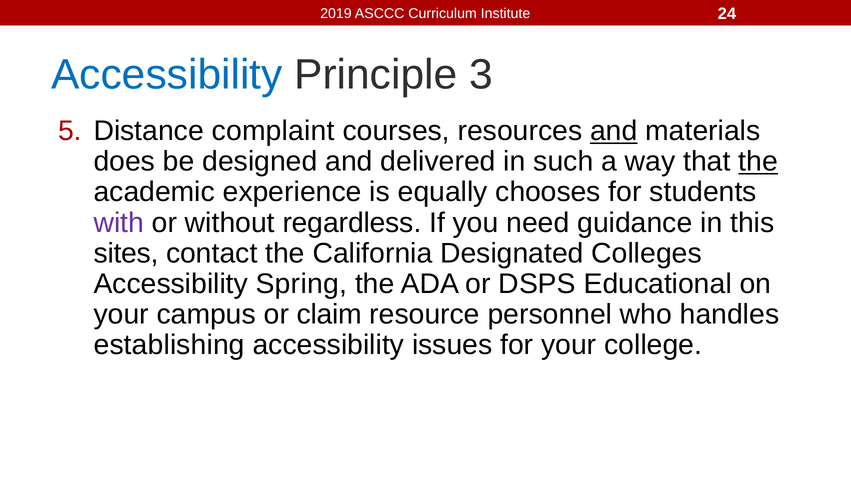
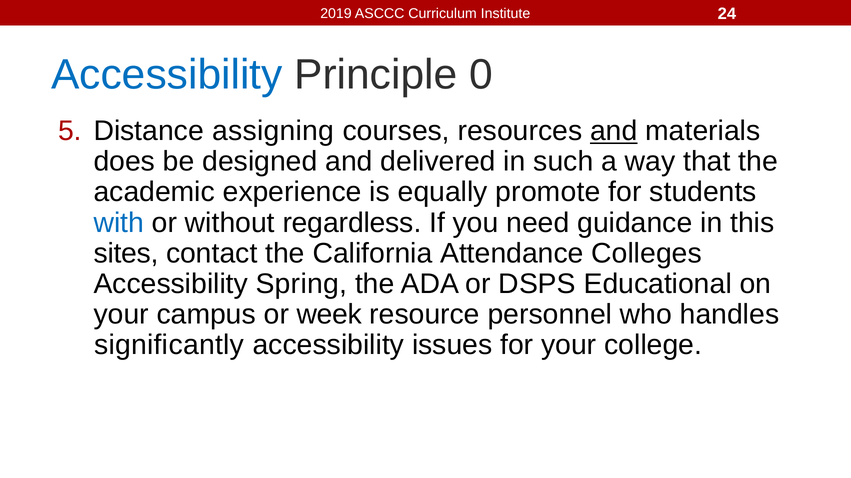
3: 3 -> 0
complaint: complaint -> assigning
the at (758, 162) underline: present -> none
chooses: chooses -> promote
with colour: purple -> blue
Designated: Designated -> Attendance
claim: claim -> week
establishing: establishing -> significantly
